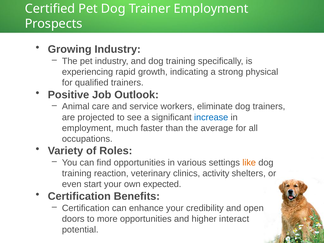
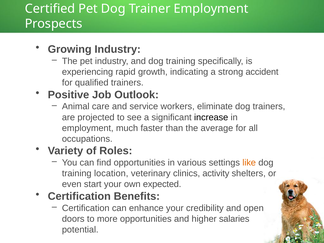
physical: physical -> accident
increase colour: blue -> black
reaction: reaction -> location
interact: interact -> salaries
